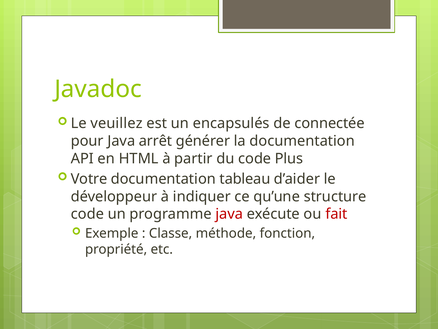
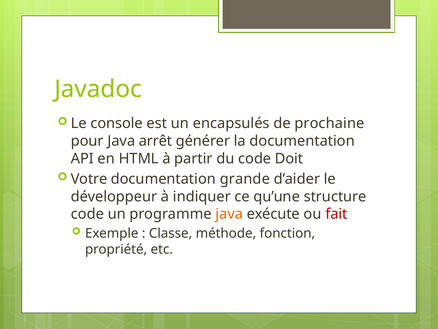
veuillez: veuillez -> console
connectée: connectée -> prochaine
Plus: Plus -> Doit
tableau: tableau -> grande
java at (229, 214) colour: red -> orange
